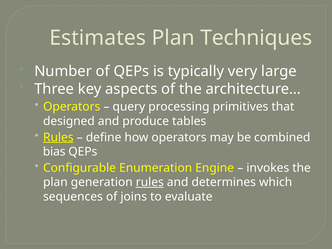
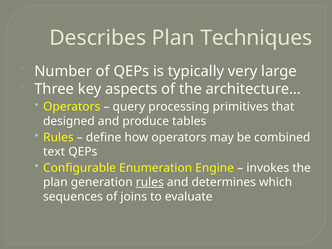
Estimates: Estimates -> Describes
Rules at (58, 137) underline: present -> none
bias: bias -> text
